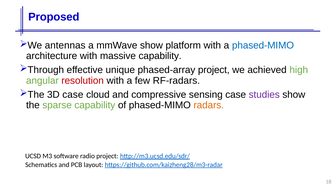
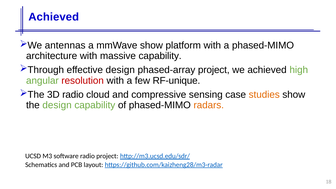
Proposed at (54, 17): Proposed -> Achieved
phased-MIMO at (263, 45) colour: blue -> black
effective unique: unique -> design
RF-radars: RF-radars -> RF-unique
3D case: case -> radio
studies colour: purple -> orange
the sparse: sparse -> design
